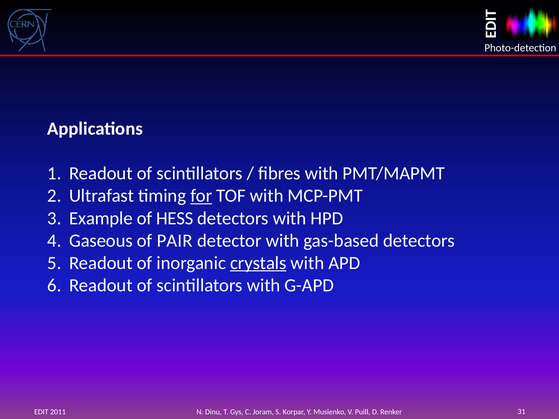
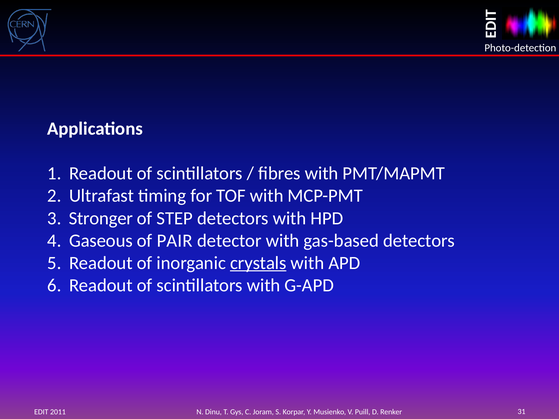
for underline: present -> none
Example: Example -> Stronger
HESS: HESS -> STEP
